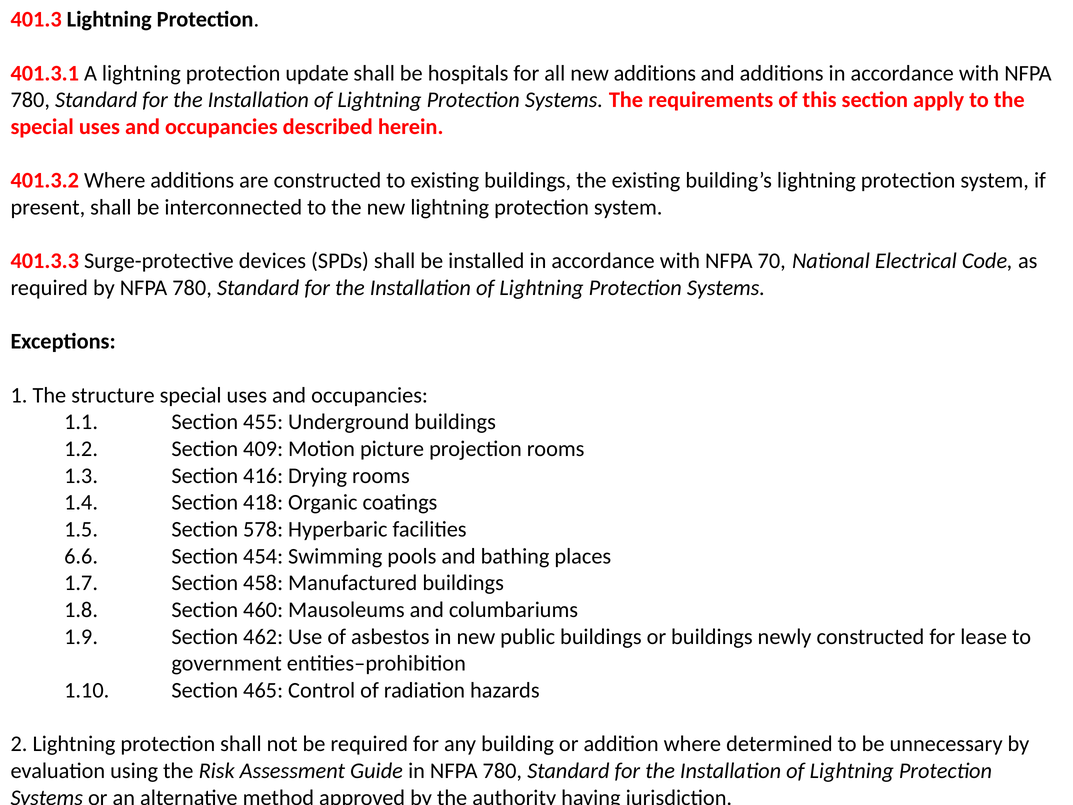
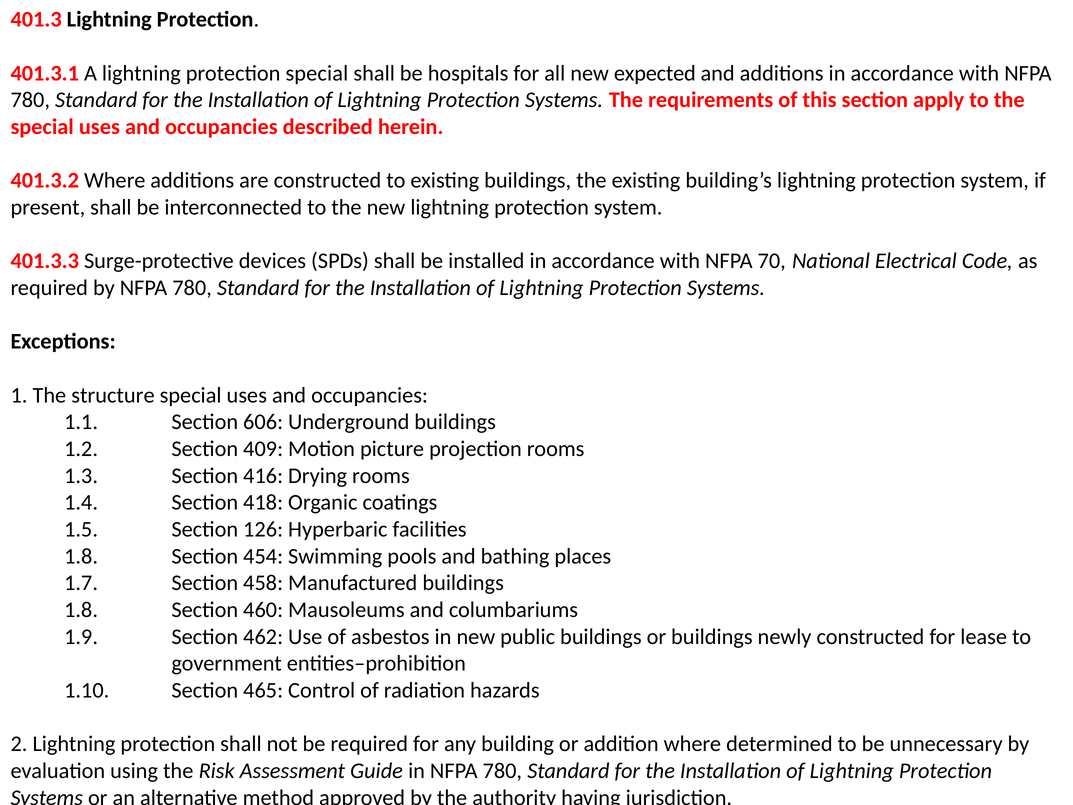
protection update: update -> special
new additions: additions -> expected
455: 455 -> 606
578: 578 -> 126
6.6 at (81, 556): 6.6 -> 1.8
